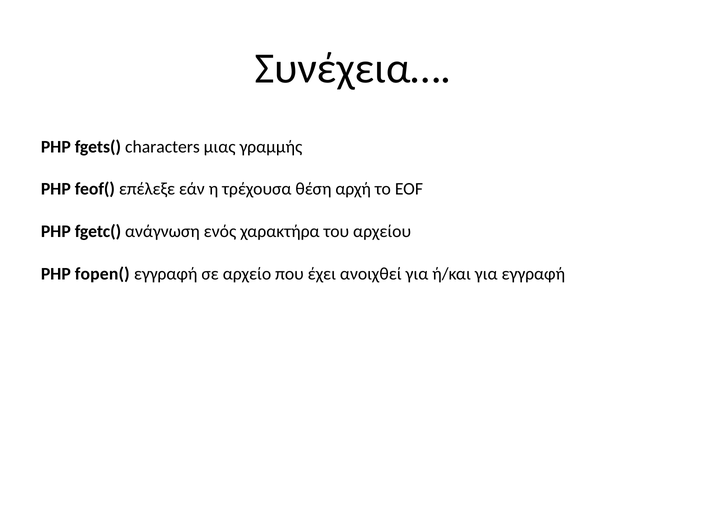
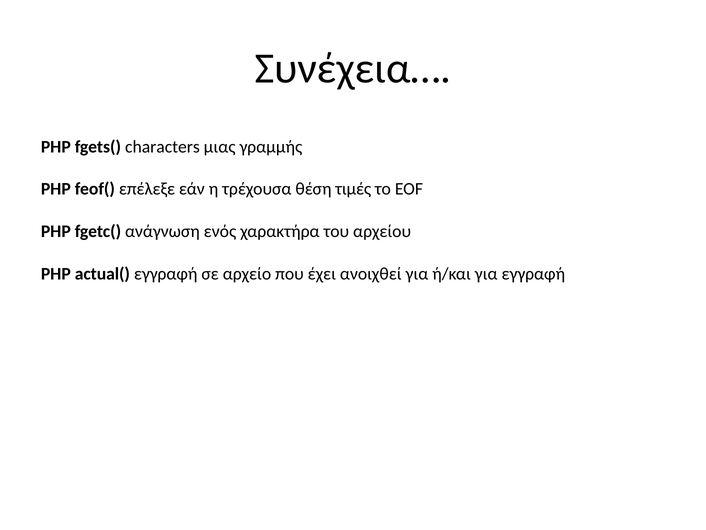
αρχή: αρχή -> τιμές
fopen(: fopen( -> actual(
